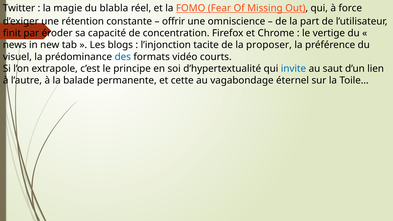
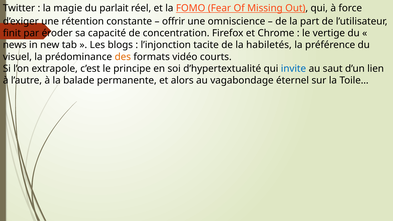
blabla: blabla -> parlait
proposer: proposer -> habiletés
des colour: blue -> orange
cette: cette -> alors
